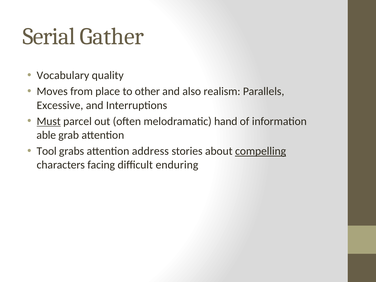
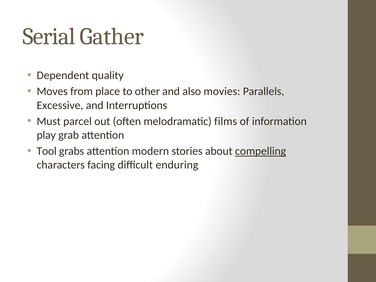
Vocabulary: Vocabulary -> Dependent
realism: realism -> movies
Must underline: present -> none
hand: hand -> films
able: able -> play
address: address -> modern
